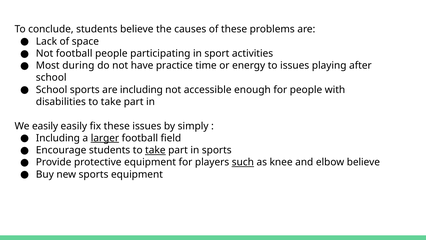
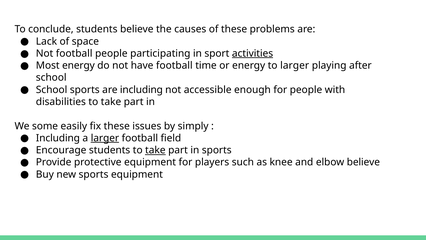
activities underline: none -> present
Most during: during -> energy
have practice: practice -> football
to issues: issues -> larger
We easily: easily -> some
such underline: present -> none
